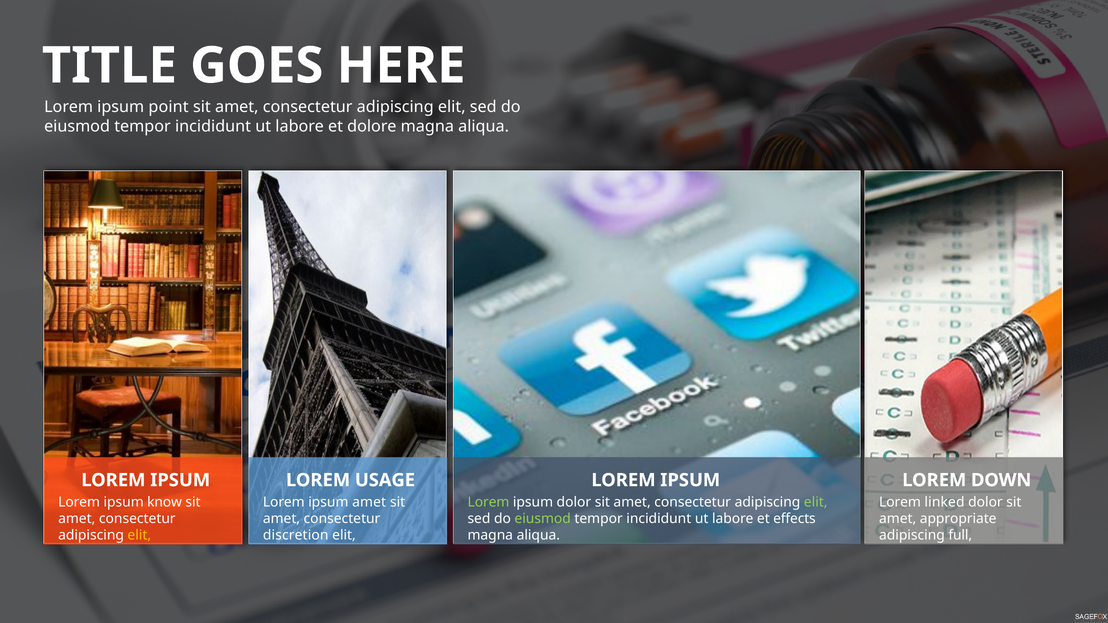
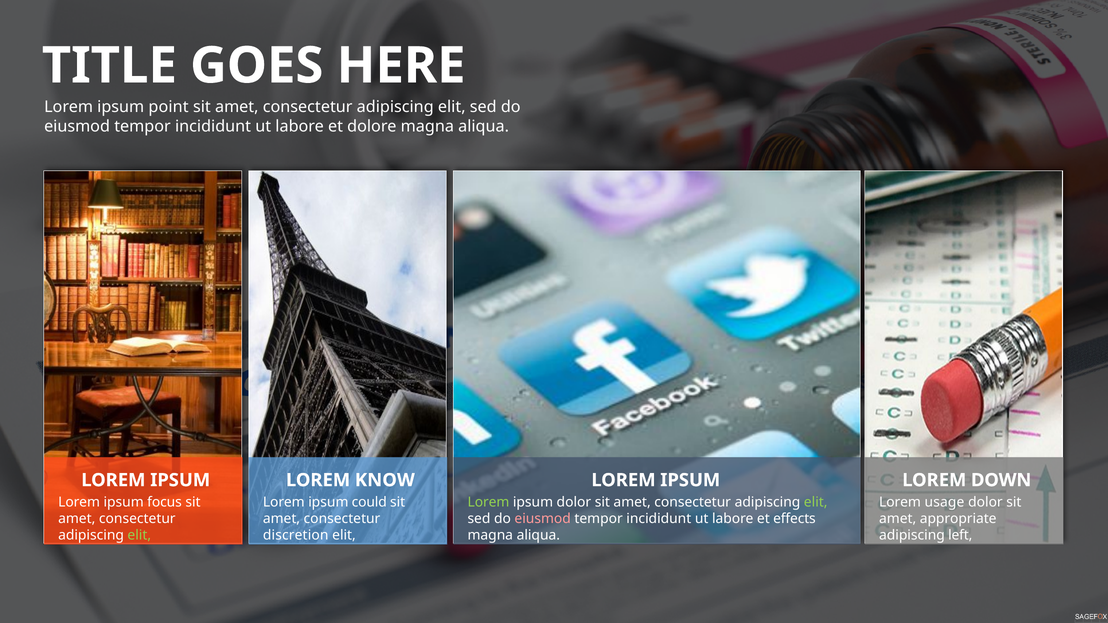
USAGE: USAGE -> KNOW
know: know -> focus
ipsum amet: amet -> could
linked: linked -> usage
eiusmod at (543, 519) colour: light green -> pink
elit at (139, 535) colour: yellow -> light green
full: full -> left
